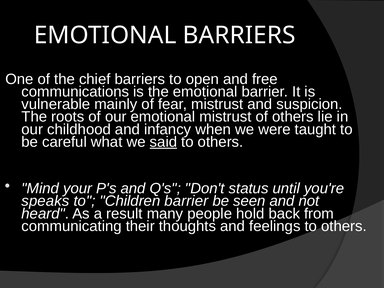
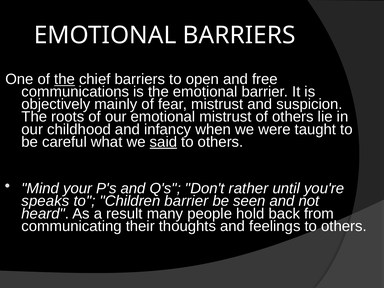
the at (65, 79) underline: none -> present
vulnerable: vulnerable -> objectively
status: status -> rather
